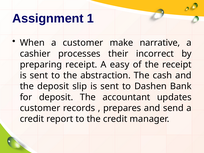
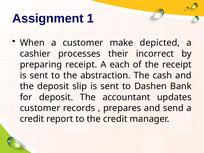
narrative: narrative -> depicted
easy: easy -> each
